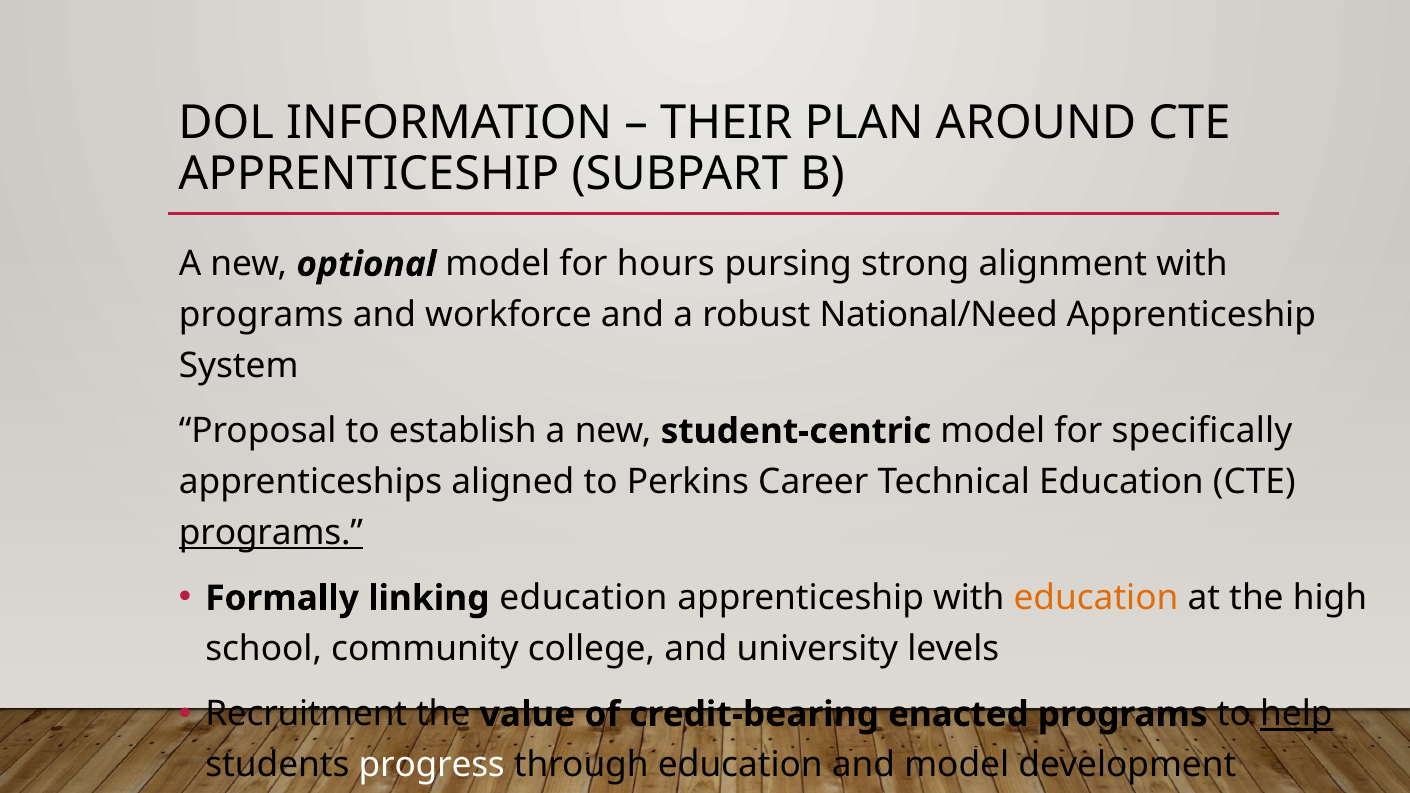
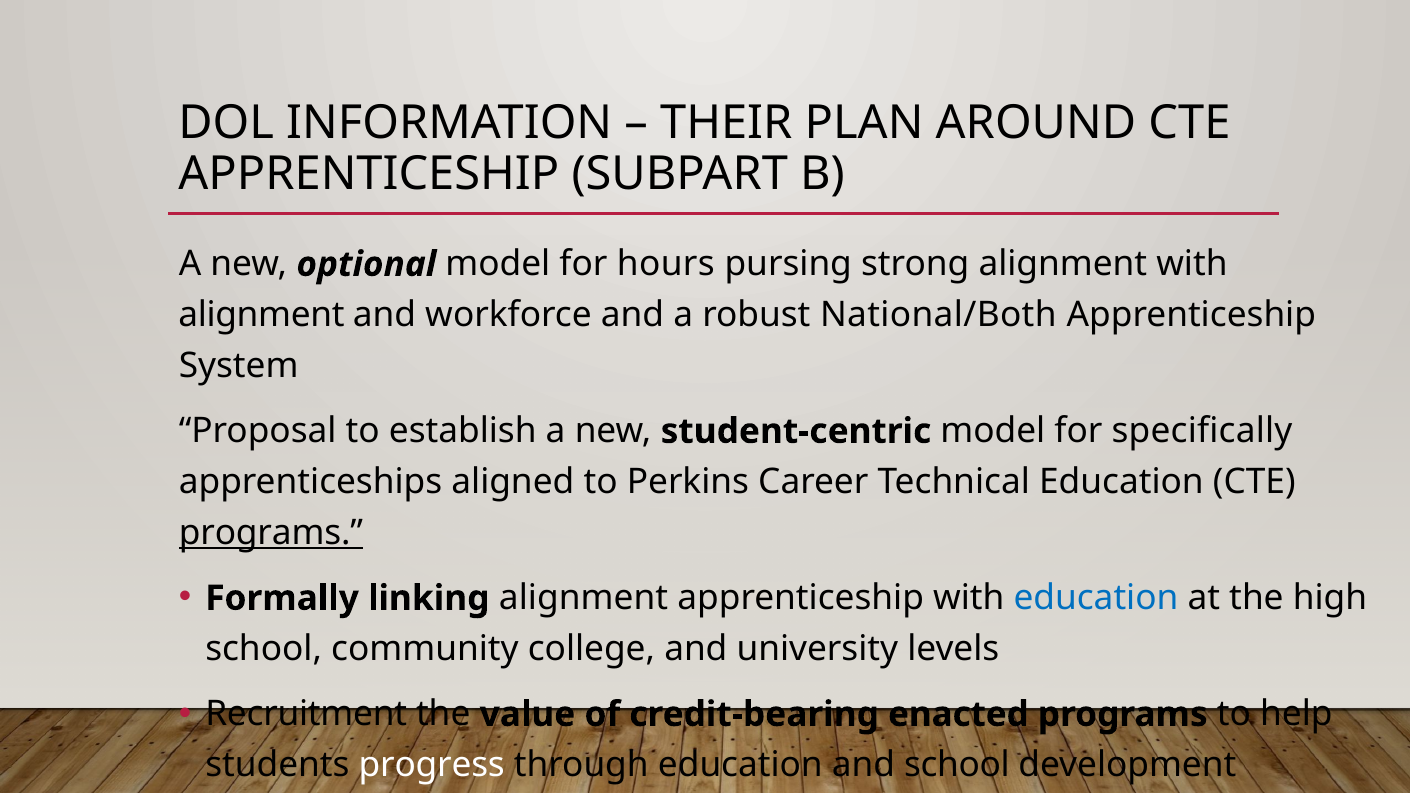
programs at (261, 315): programs -> alignment
National/Need: National/Need -> National/Both
linking education: education -> alignment
education at (1096, 598) colour: orange -> blue
help underline: present -> none
and model: model -> school
